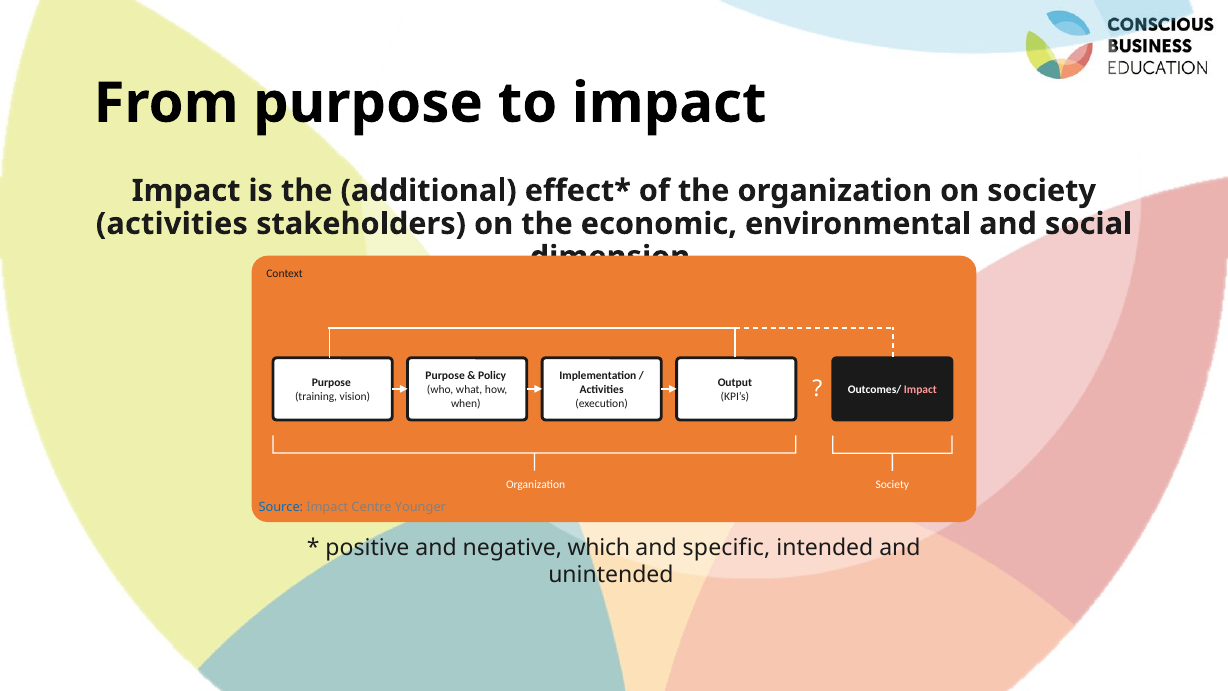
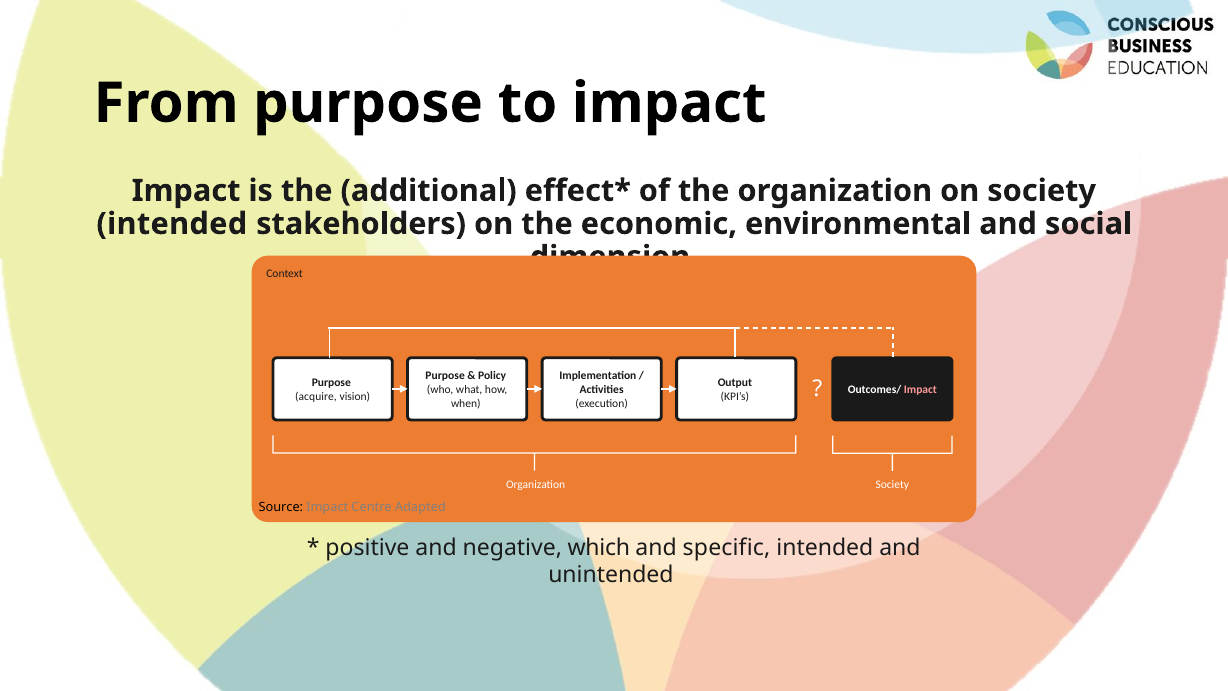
activities at (172, 224): activities -> intended
training: training -> acquire
Source colour: blue -> black
Younger: Younger -> Adapted
